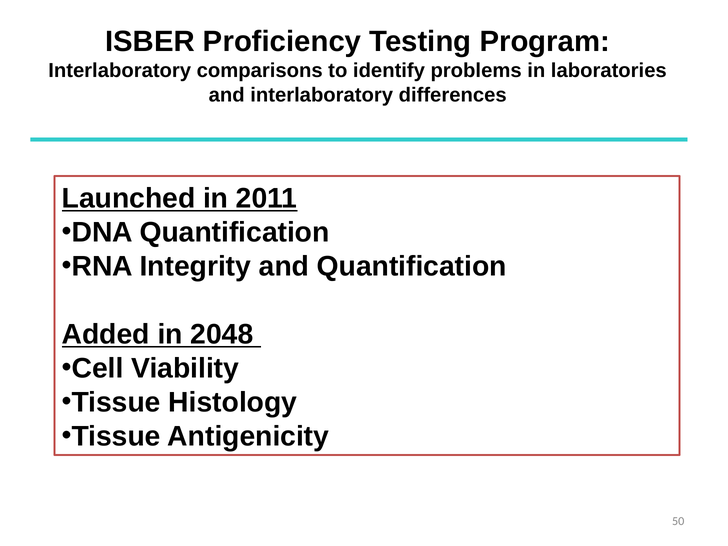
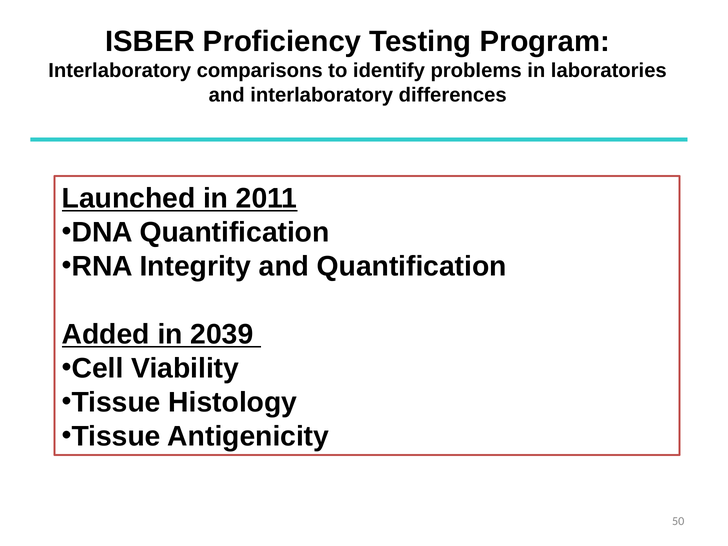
2048: 2048 -> 2039
